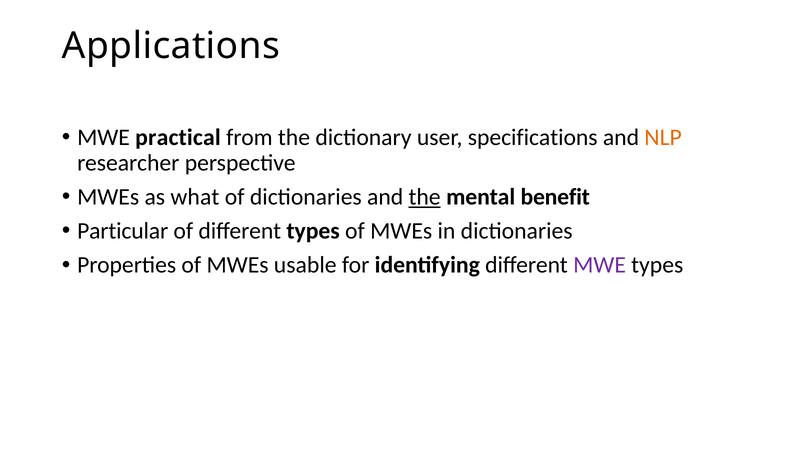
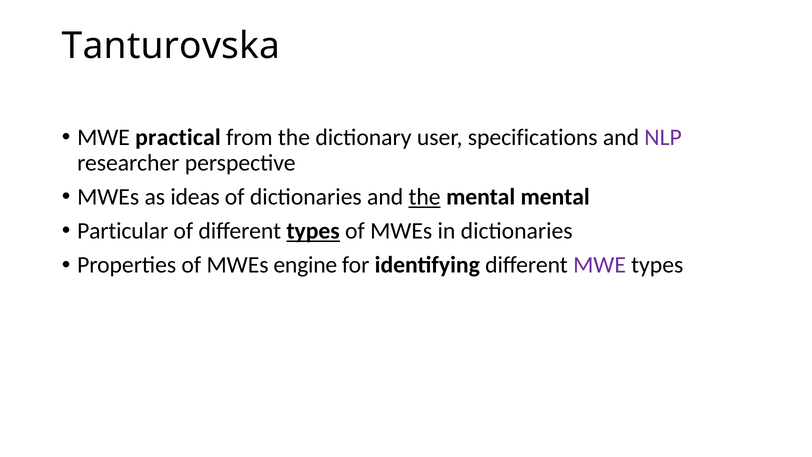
Applications: Applications -> Tanturovska
NLP colour: orange -> purple
what: what -> ideas
mental benefit: benefit -> mental
types at (313, 231) underline: none -> present
usable: usable -> engine
